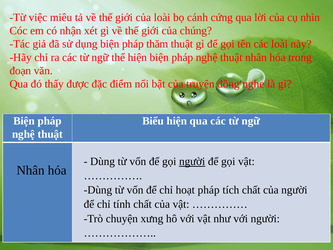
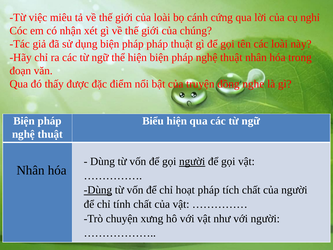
nhìn: nhìn -> nghỉ
pháp thăm: thăm -> pháp
Dùng at (98, 190) underline: none -> present
